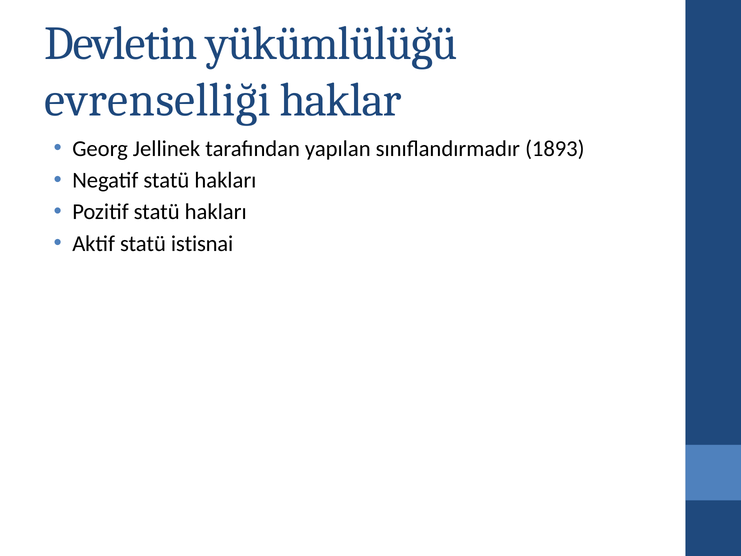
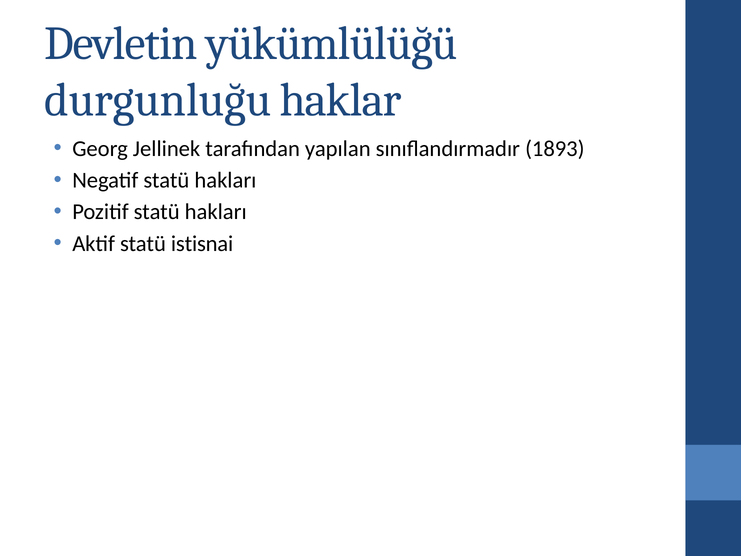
evrenselliği: evrenselliği -> durgunluğu
